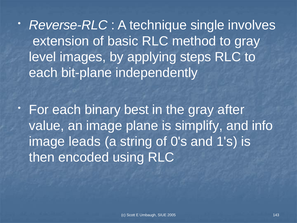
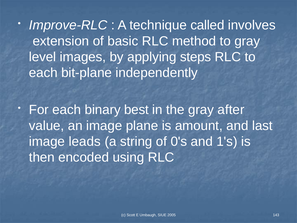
Reverse-RLC: Reverse-RLC -> Improve-RLC
single: single -> called
simplify: simplify -> amount
info: info -> last
